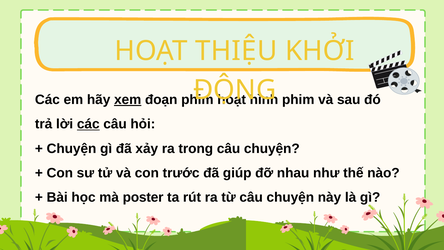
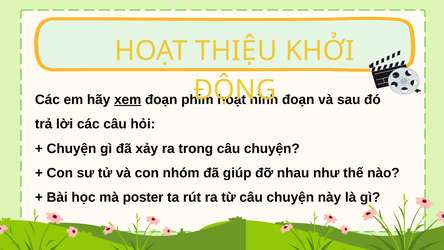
phim at (298, 100): phim -> đoạn
các at (88, 124) underline: present -> none
trước: trước -> nhóm
